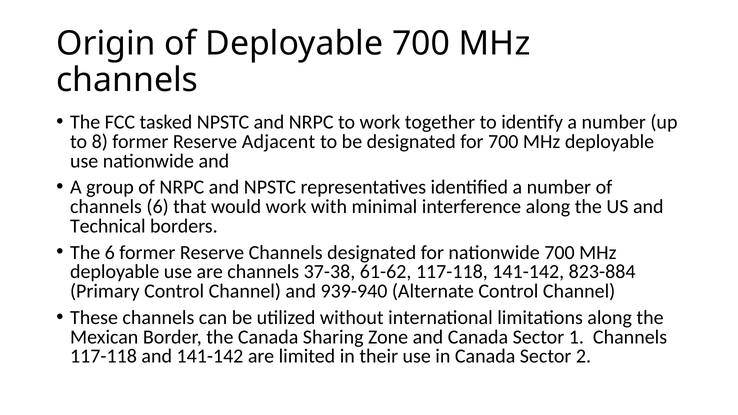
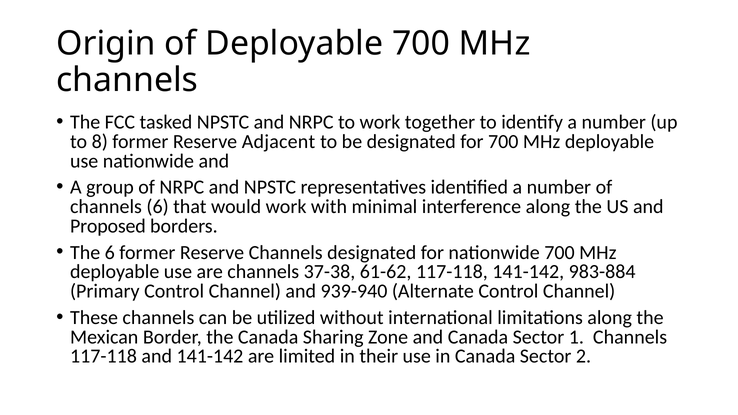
Technical: Technical -> Proposed
823-884: 823-884 -> 983-884
